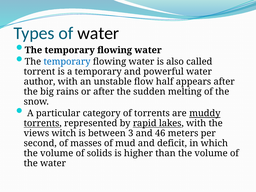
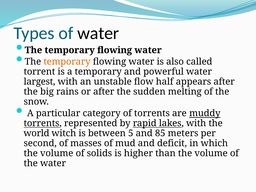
temporary at (67, 62) colour: blue -> orange
author: author -> largest
views: views -> world
3: 3 -> 5
46: 46 -> 85
